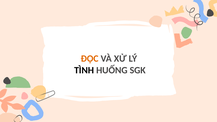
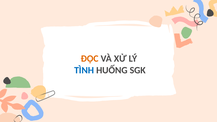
TÌNH colour: black -> blue
